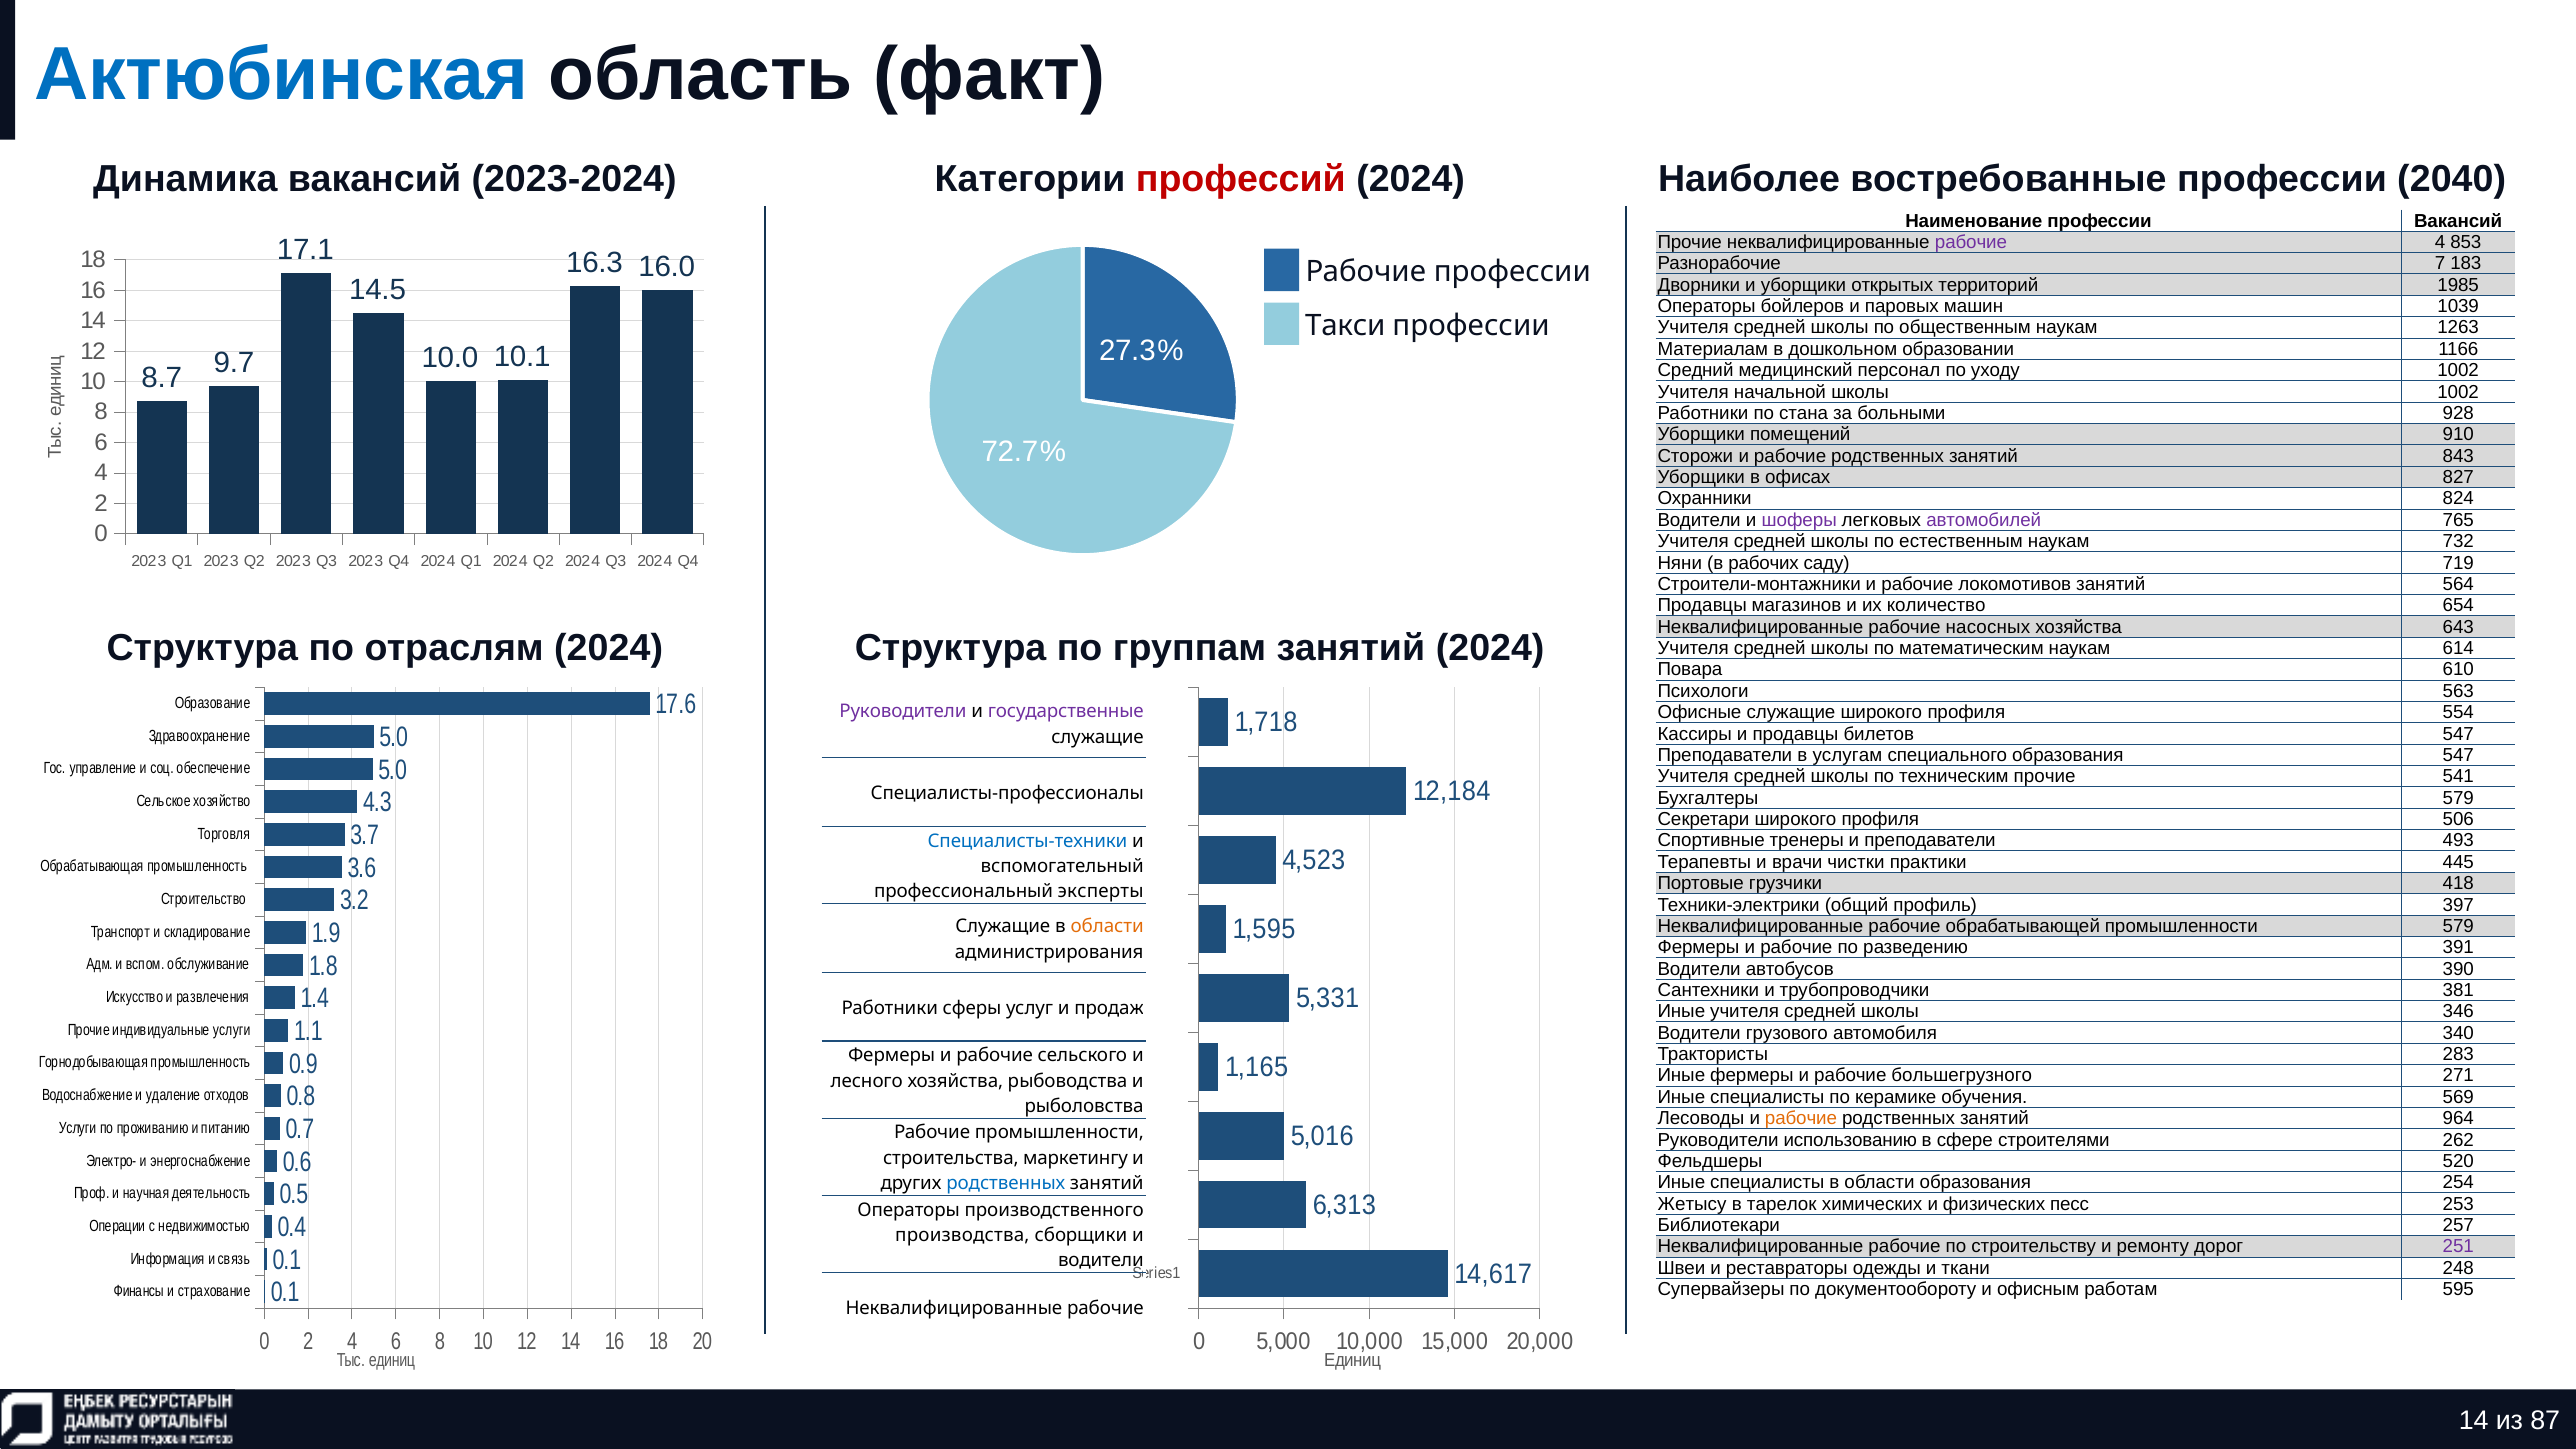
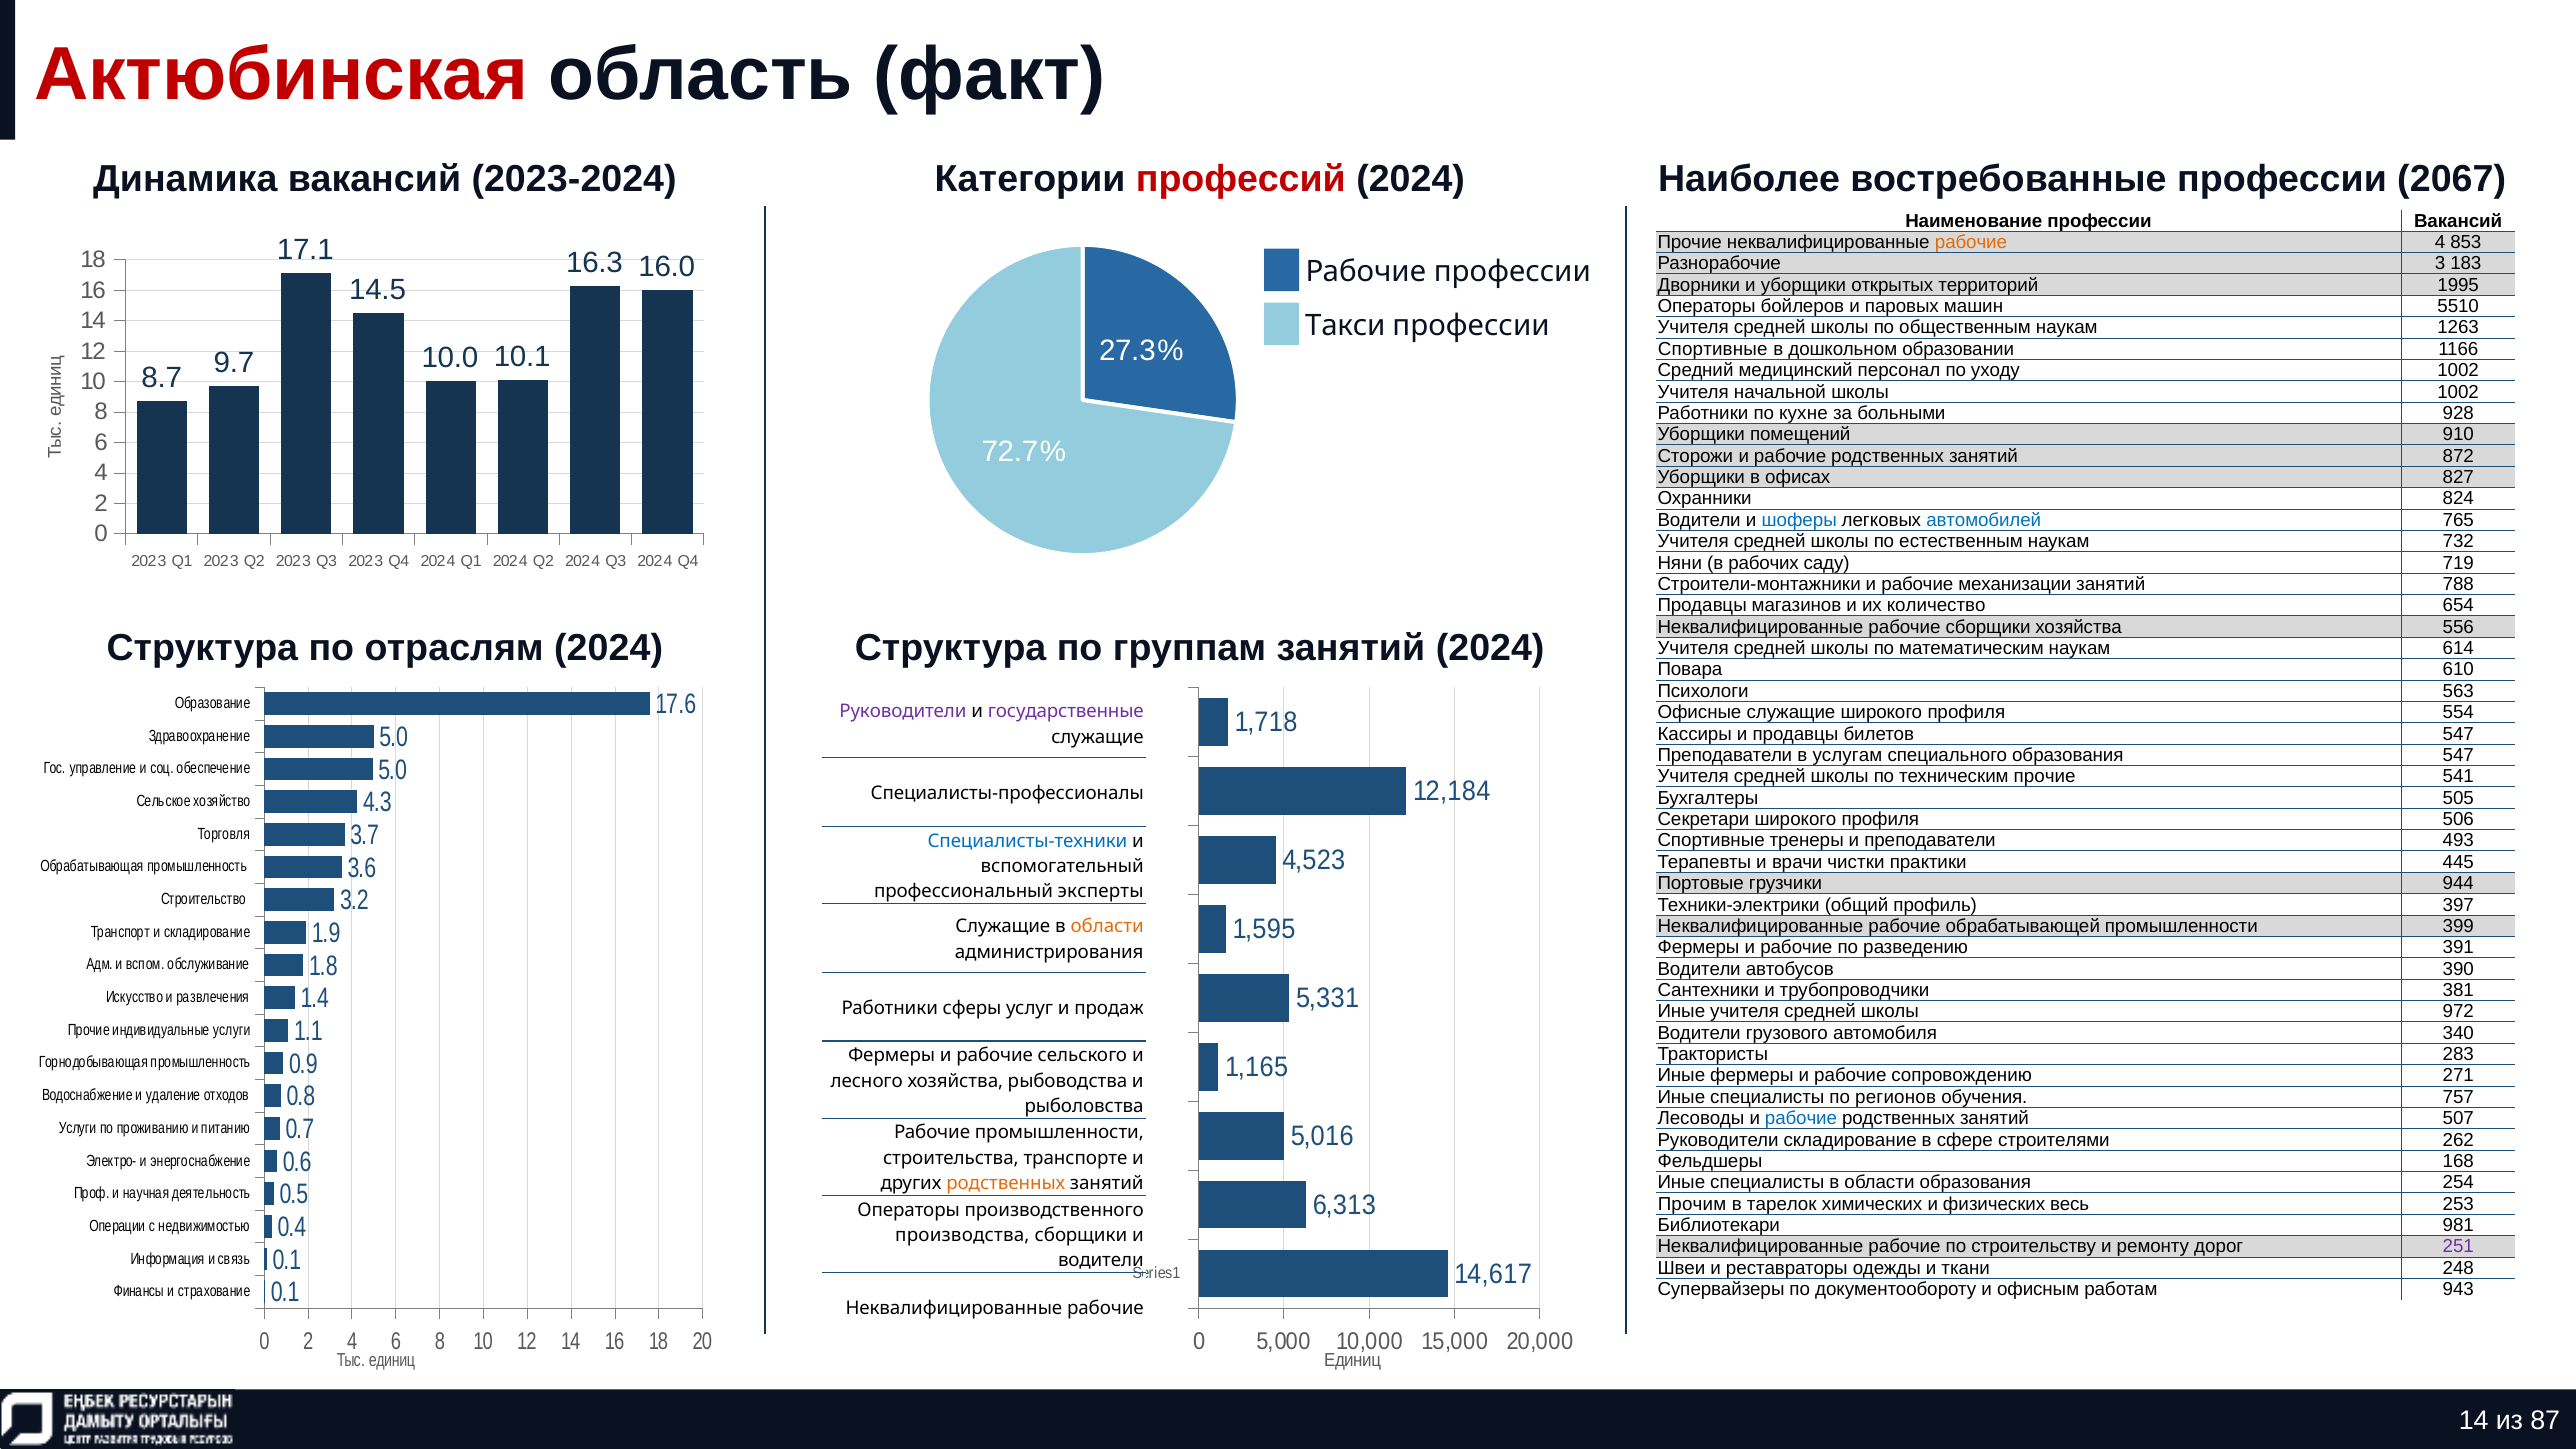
Актюбинская colour: blue -> red
2040: 2040 -> 2067
рабочие at (1971, 242) colour: purple -> orange
7: 7 -> 3
1985: 1985 -> 1995
1039: 1039 -> 5510
Материалам at (1713, 349): Материалам -> Спортивные
стана: стана -> кухне
843: 843 -> 872
шоферы colour: purple -> blue
автомобилей colour: purple -> blue
локомотивов: локомотивов -> механизации
564: 564 -> 788
рабочие насосных: насосных -> сборщики
643: 643 -> 556
Бухгалтеры 579: 579 -> 505
418: 418 -> 944
промышленности 579: 579 -> 399
346: 346 -> 972
большегрузного: большегрузного -> сопровождению
керамике: керамике -> регионов
569: 569 -> 757
рабочие at (1801, 1119) colour: orange -> blue
964: 964 -> 507
Руководители использованию: использованию -> складирование
520: 520 -> 168
маркетингу: маркетингу -> транспорте
родственных at (1006, 1184) colour: blue -> orange
Жетысу: Жетысу -> Прочим
песс: песс -> весь
257: 257 -> 981
595: 595 -> 943
